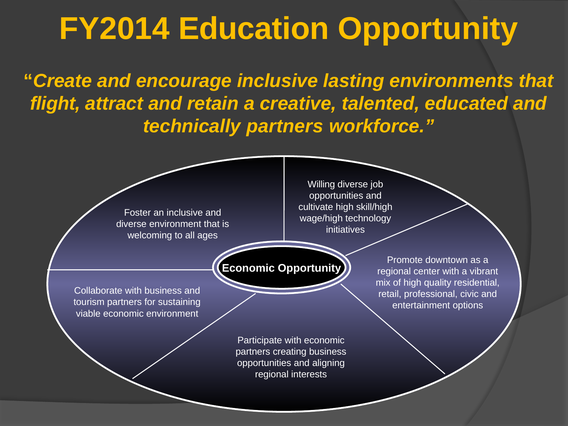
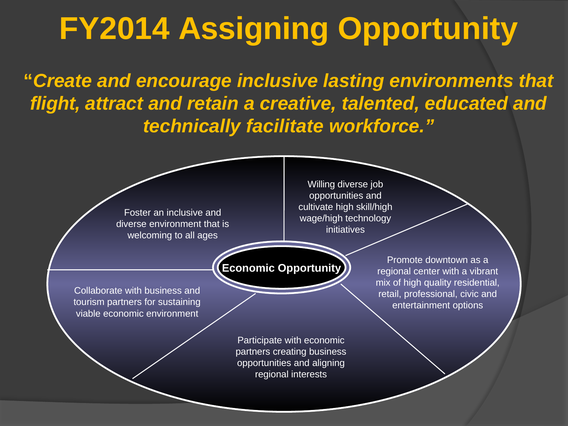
Education: Education -> Assigning
technically partners: partners -> facilitate
